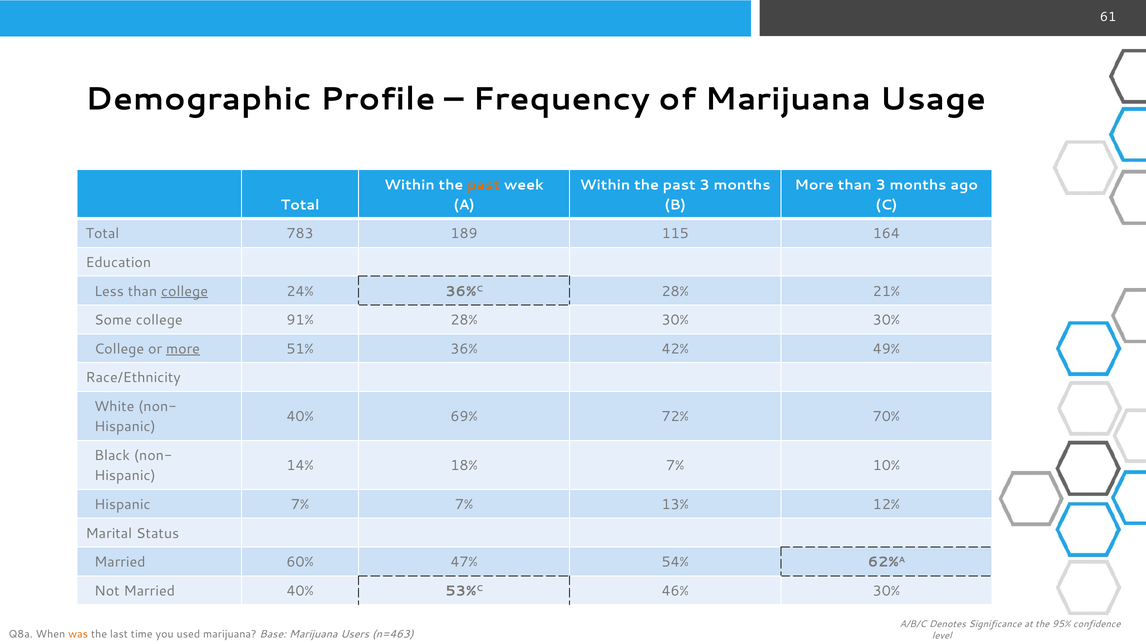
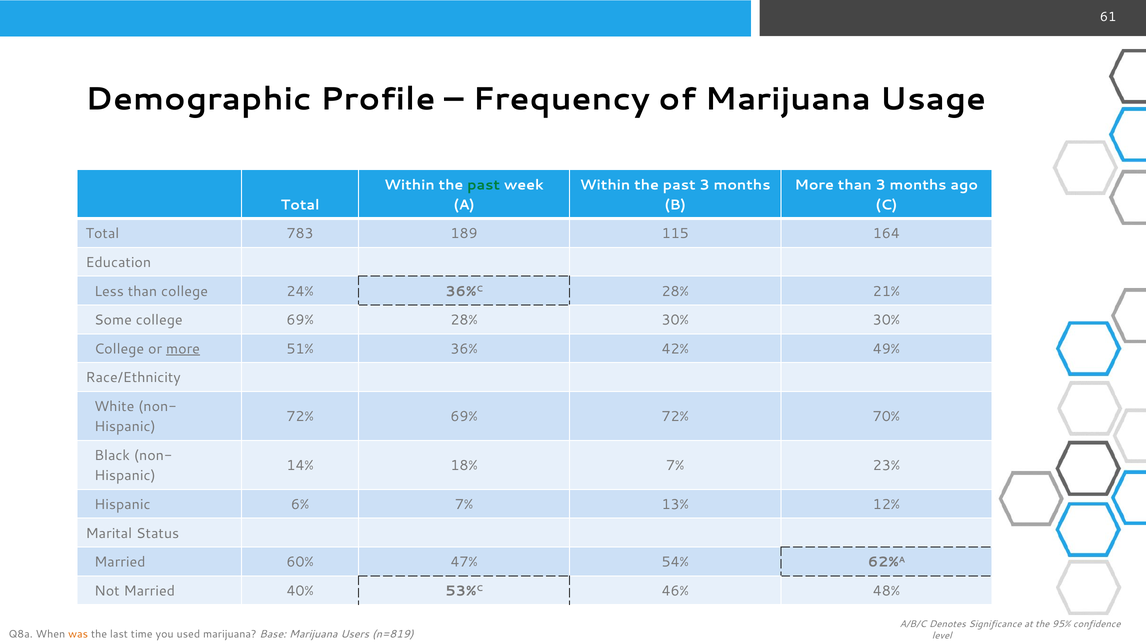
past at (484, 185) colour: orange -> green
college at (185, 292) underline: present -> none
college 91%: 91% -> 69%
40% at (300, 417): 40% -> 72%
10%: 10% -> 23%
Hispanic 7%: 7% -> 6%
46% 30%: 30% -> 48%
n=463: n=463 -> n=819
